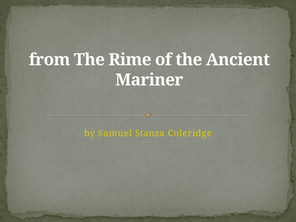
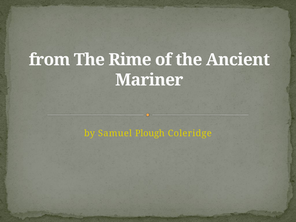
Stanza: Stanza -> Plough
